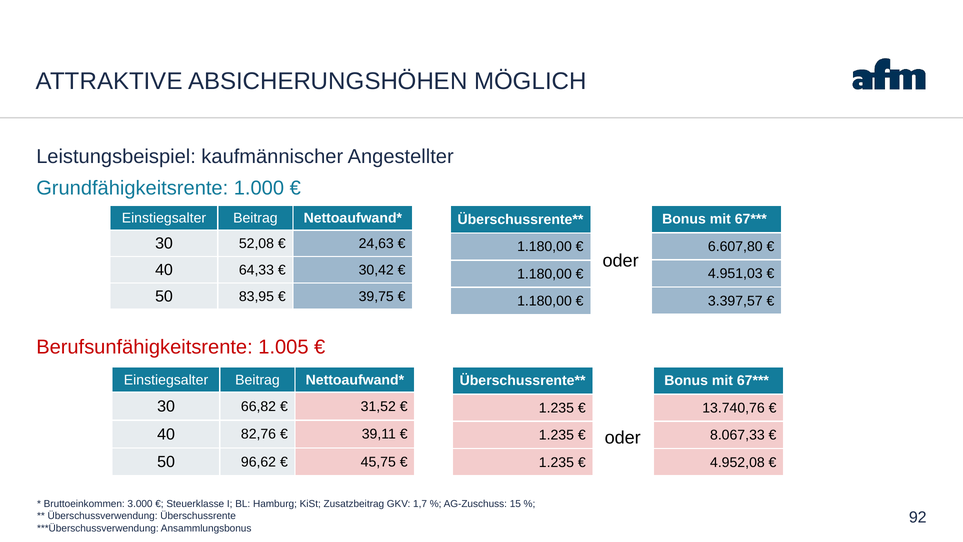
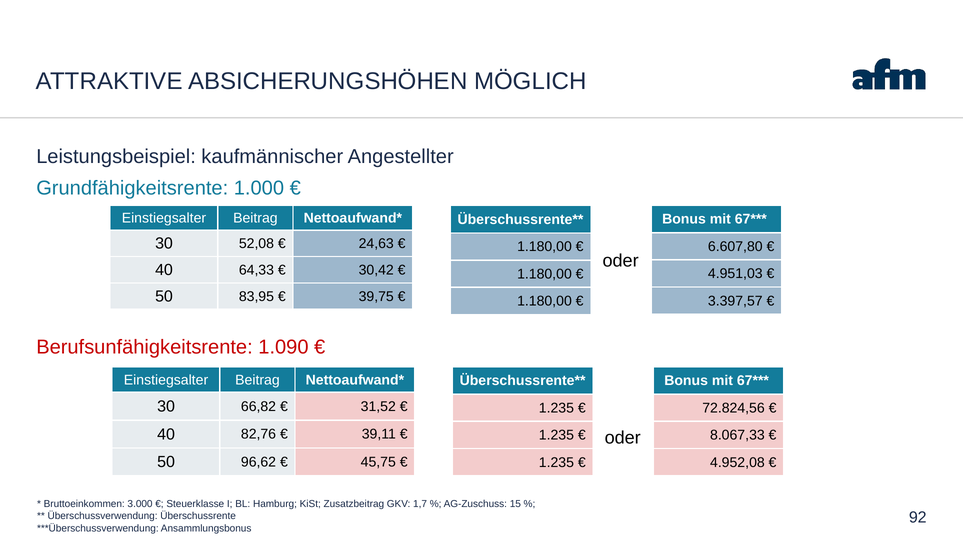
1.005: 1.005 -> 1.090
13.740,76: 13.740,76 -> 72.824,56
